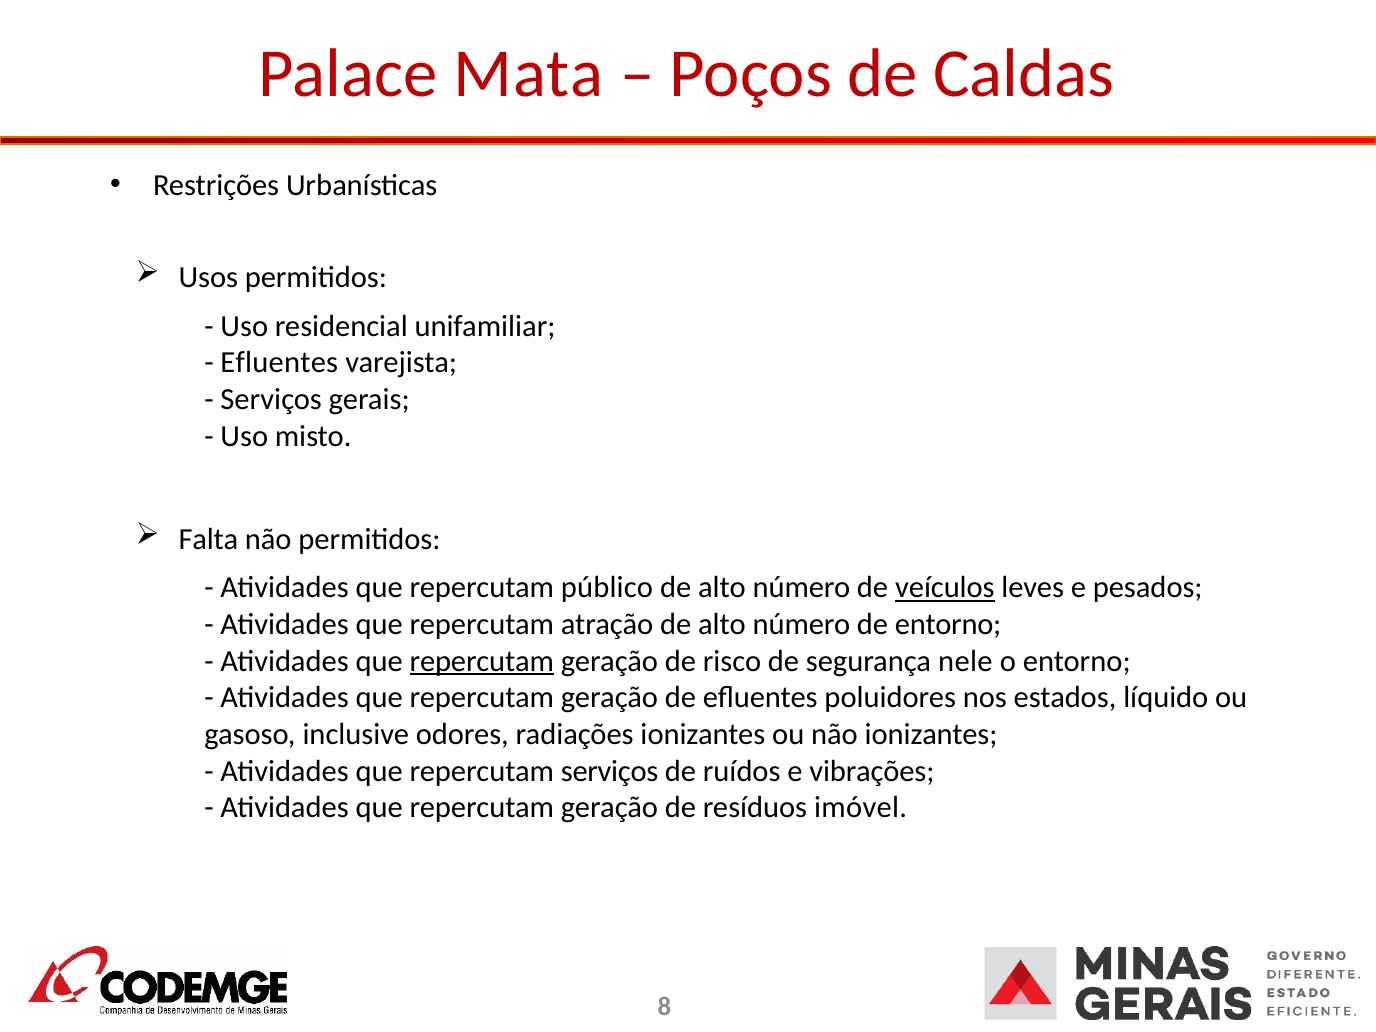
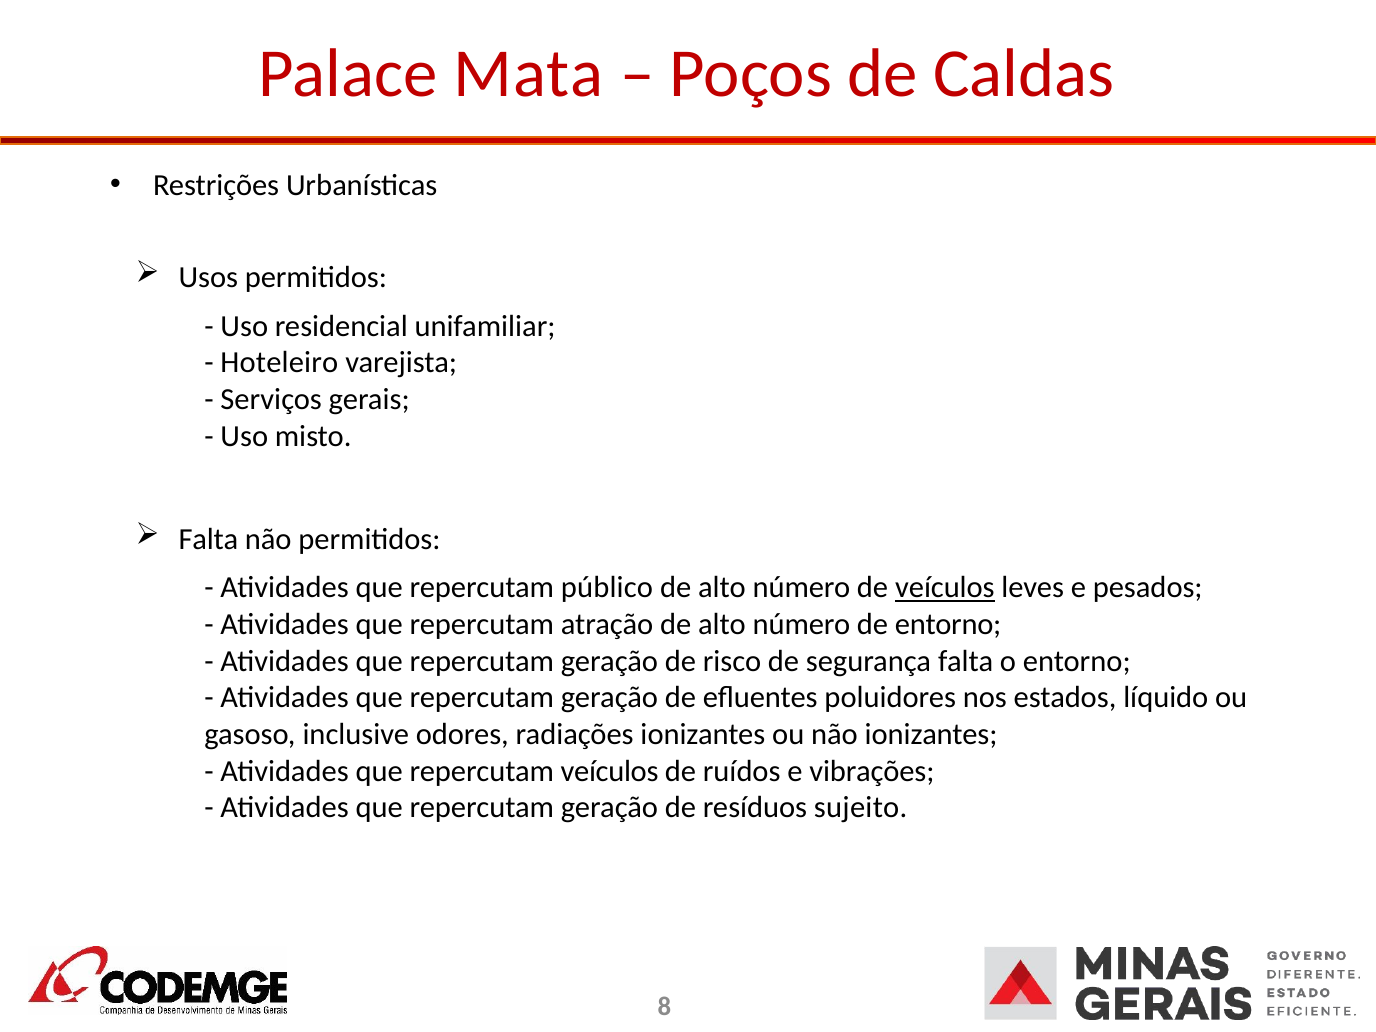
Efluentes at (279, 363): Efluentes -> Hoteleiro
repercutam at (482, 661) underline: present -> none
segurança nele: nele -> falta
repercutam serviços: serviços -> veículos
imóvel: imóvel -> sujeito
